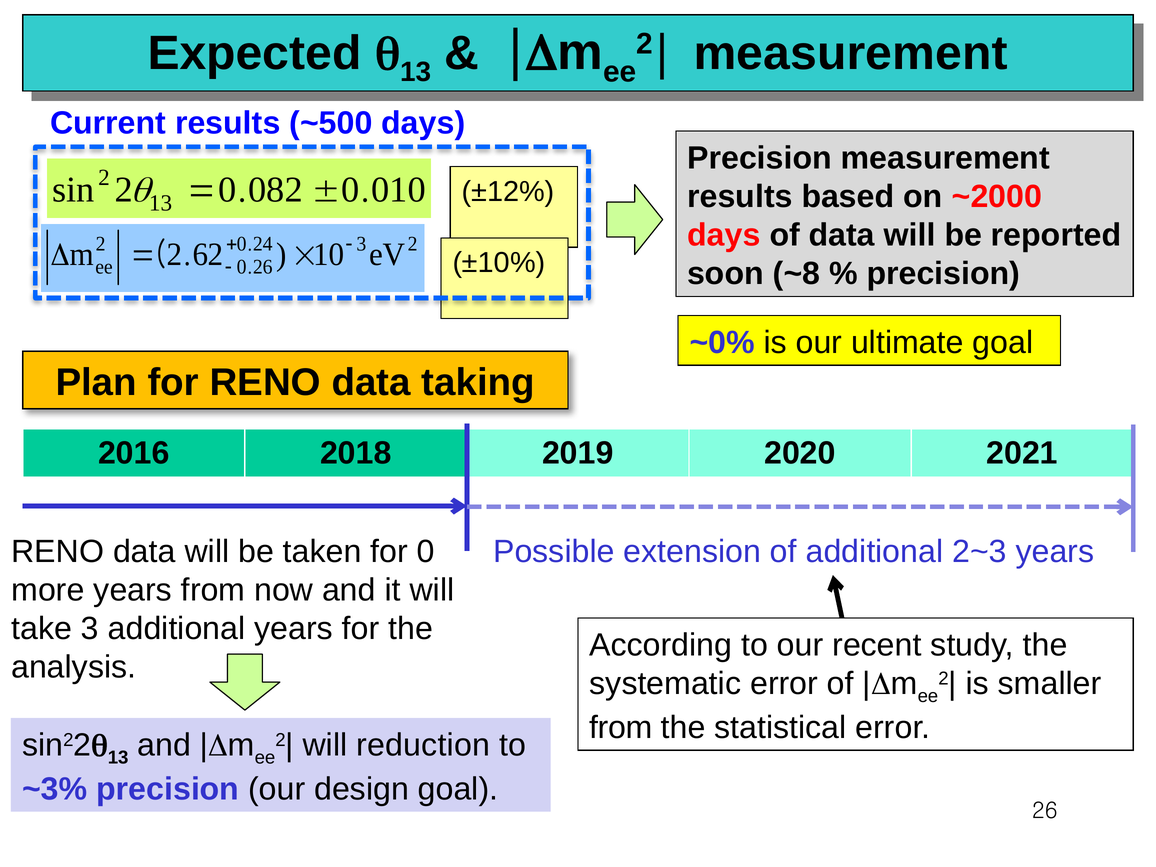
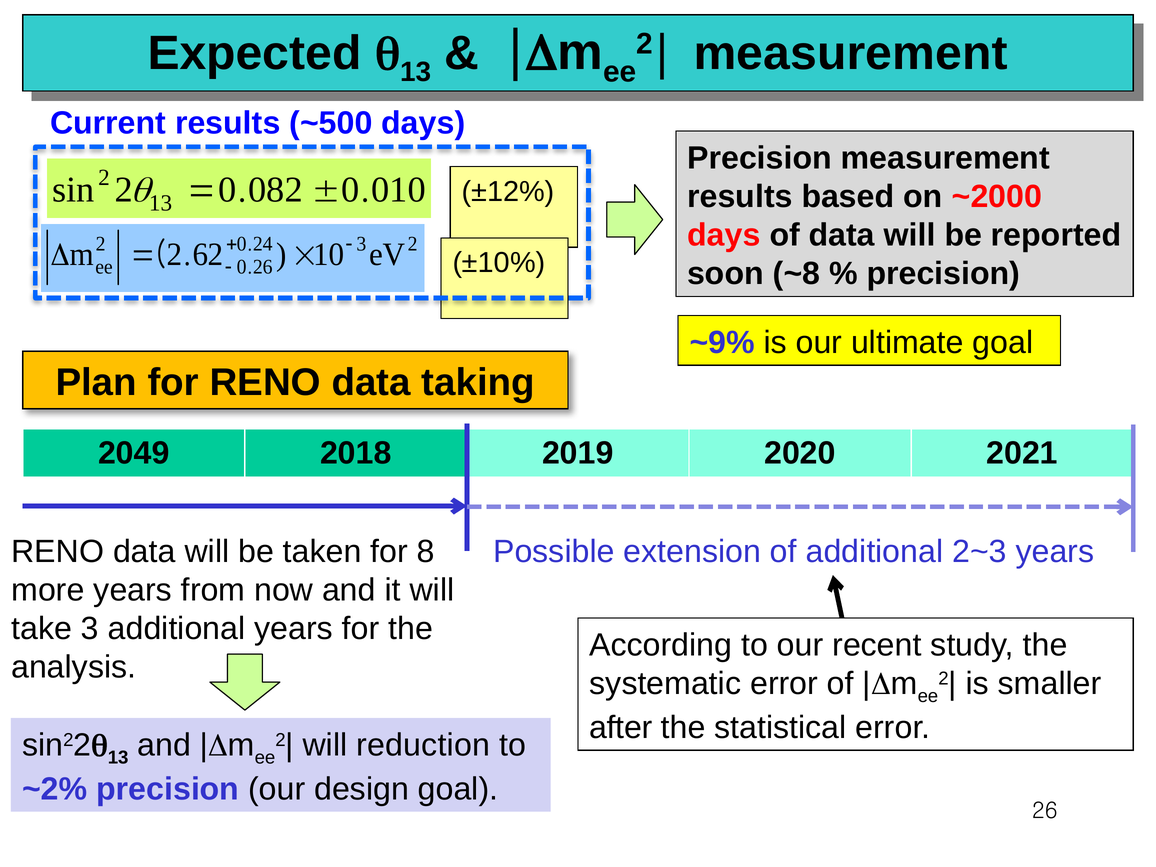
~0%: ~0% -> ~9%
2016: 2016 -> 2049
for 0: 0 -> 8
from at (621, 728): from -> after
~3%: ~3% -> ~2%
